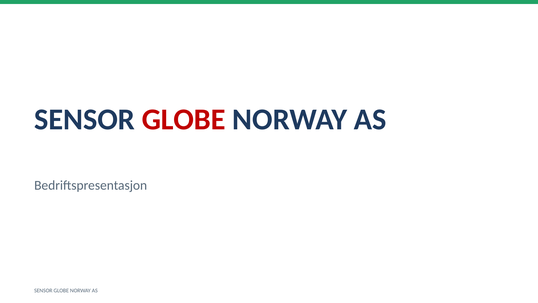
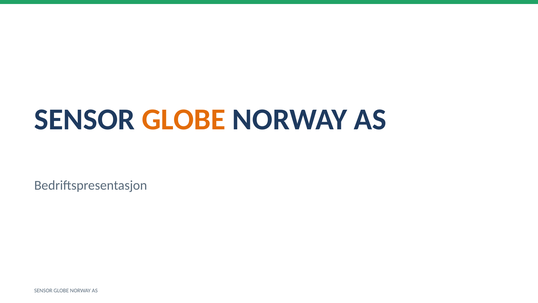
GLOBE at (184, 119) colour: red -> orange
